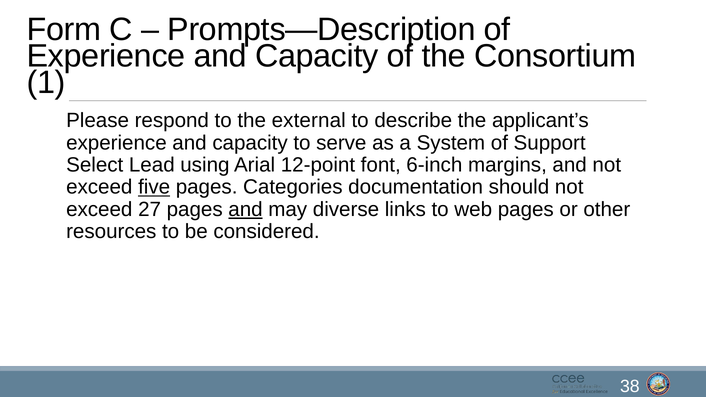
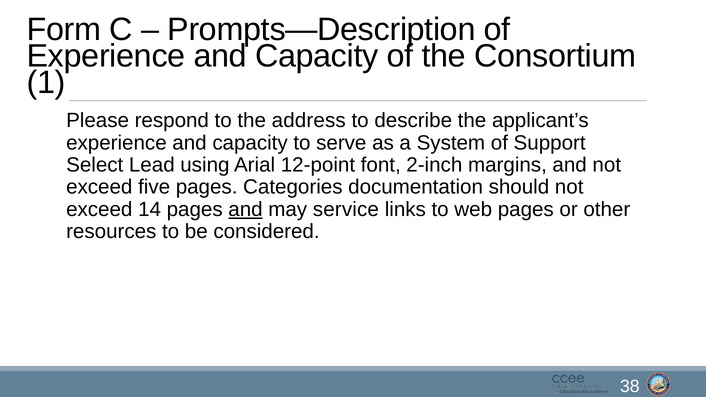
external: external -> address
6-inch: 6-inch -> 2-inch
five underline: present -> none
27: 27 -> 14
diverse: diverse -> service
